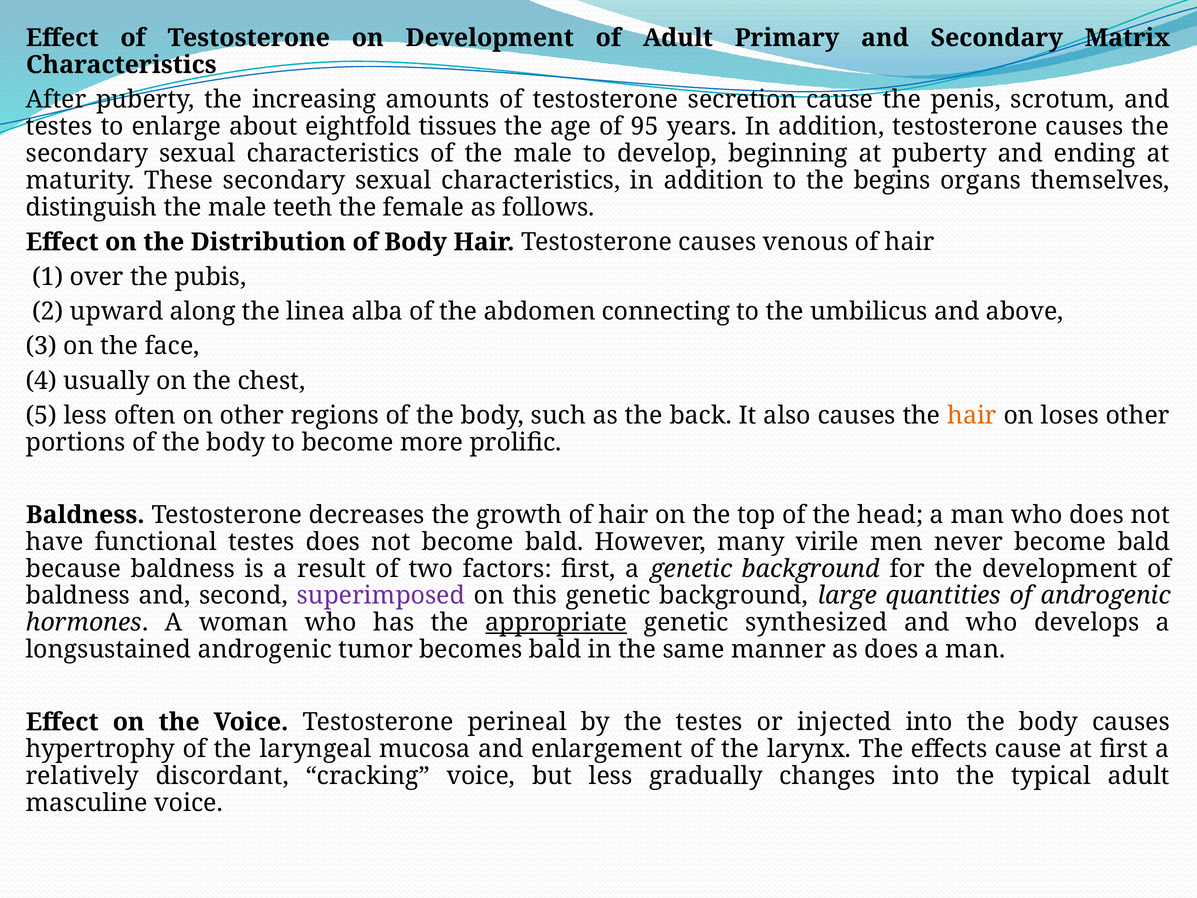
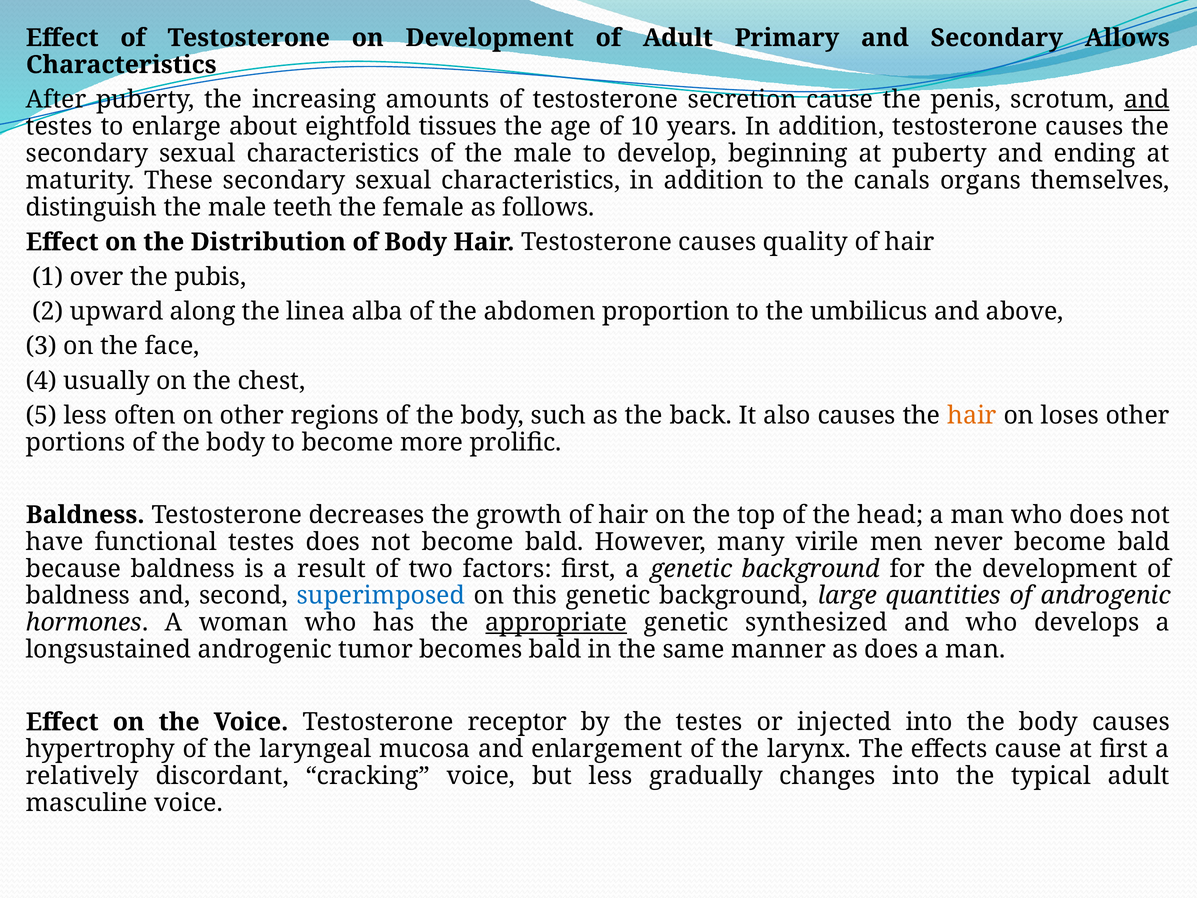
Matrix: Matrix -> Allows
and at (1147, 100) underline: none -> present
95: 95 -> 10
begins: begins -> canals
venous: venous -> quality
connecting: connecting -> proportion
superimposed colour: purple -> blue
perineal: perineal -> receptor
